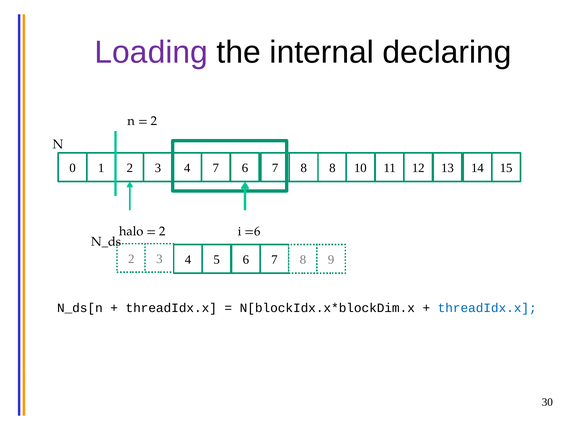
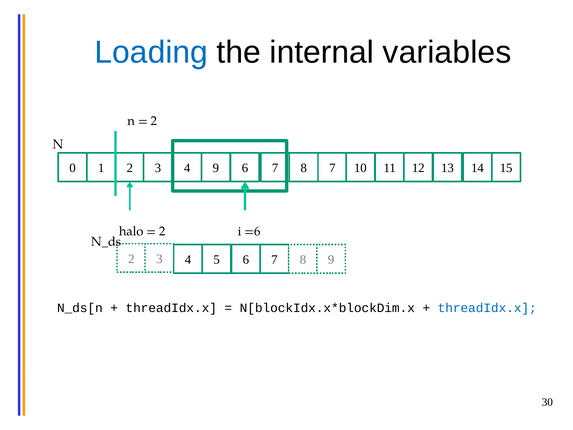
Loading colour: purple -> blue
declaring: declaring -> variables
4 7: 7 -> 9
8 8: 8 -> 7
